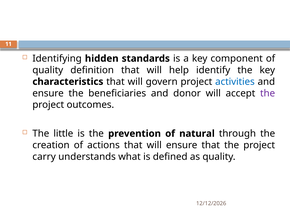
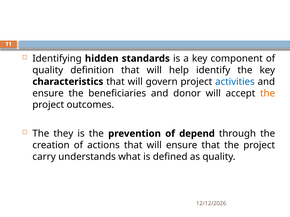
the at (268, 93) colour: purple -> orange
little: little -> they
natural: natural -> depend
